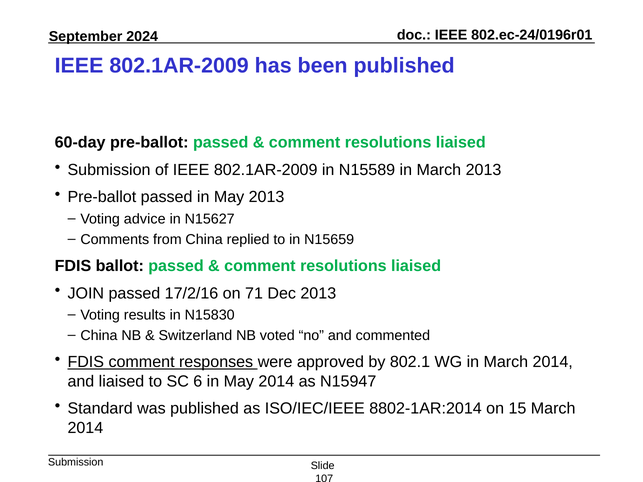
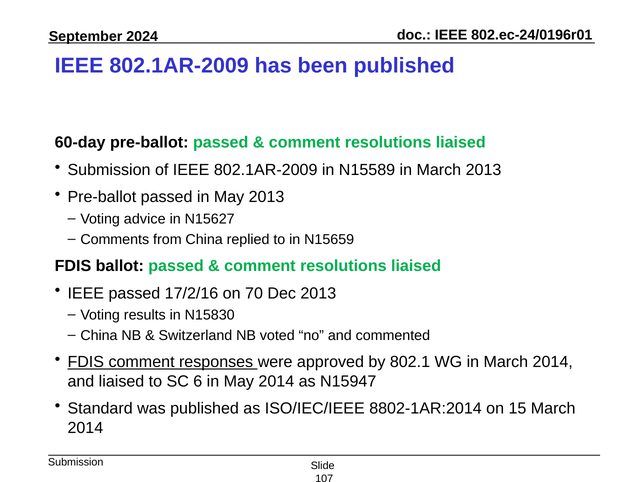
JOIN at (86, 293): JOIN -> IEEE
71: 71 -> 70
